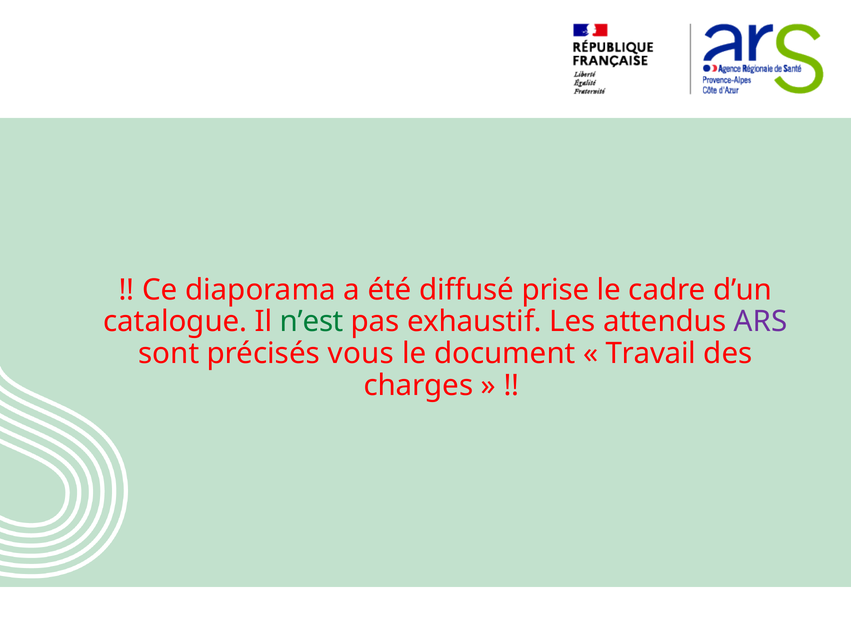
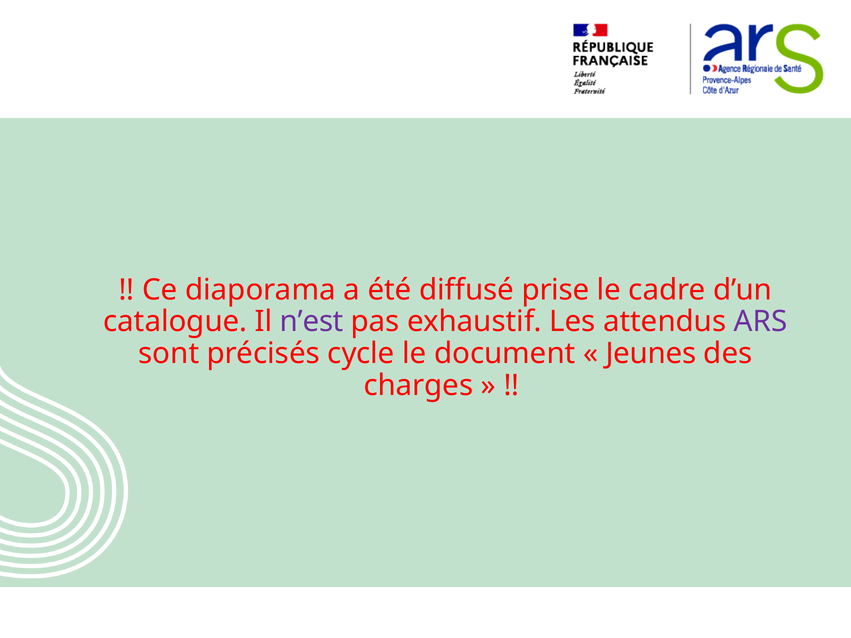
n’est colour: green -> purple
vous: vous -> cycle
Travail: Travail -> Jeunes
